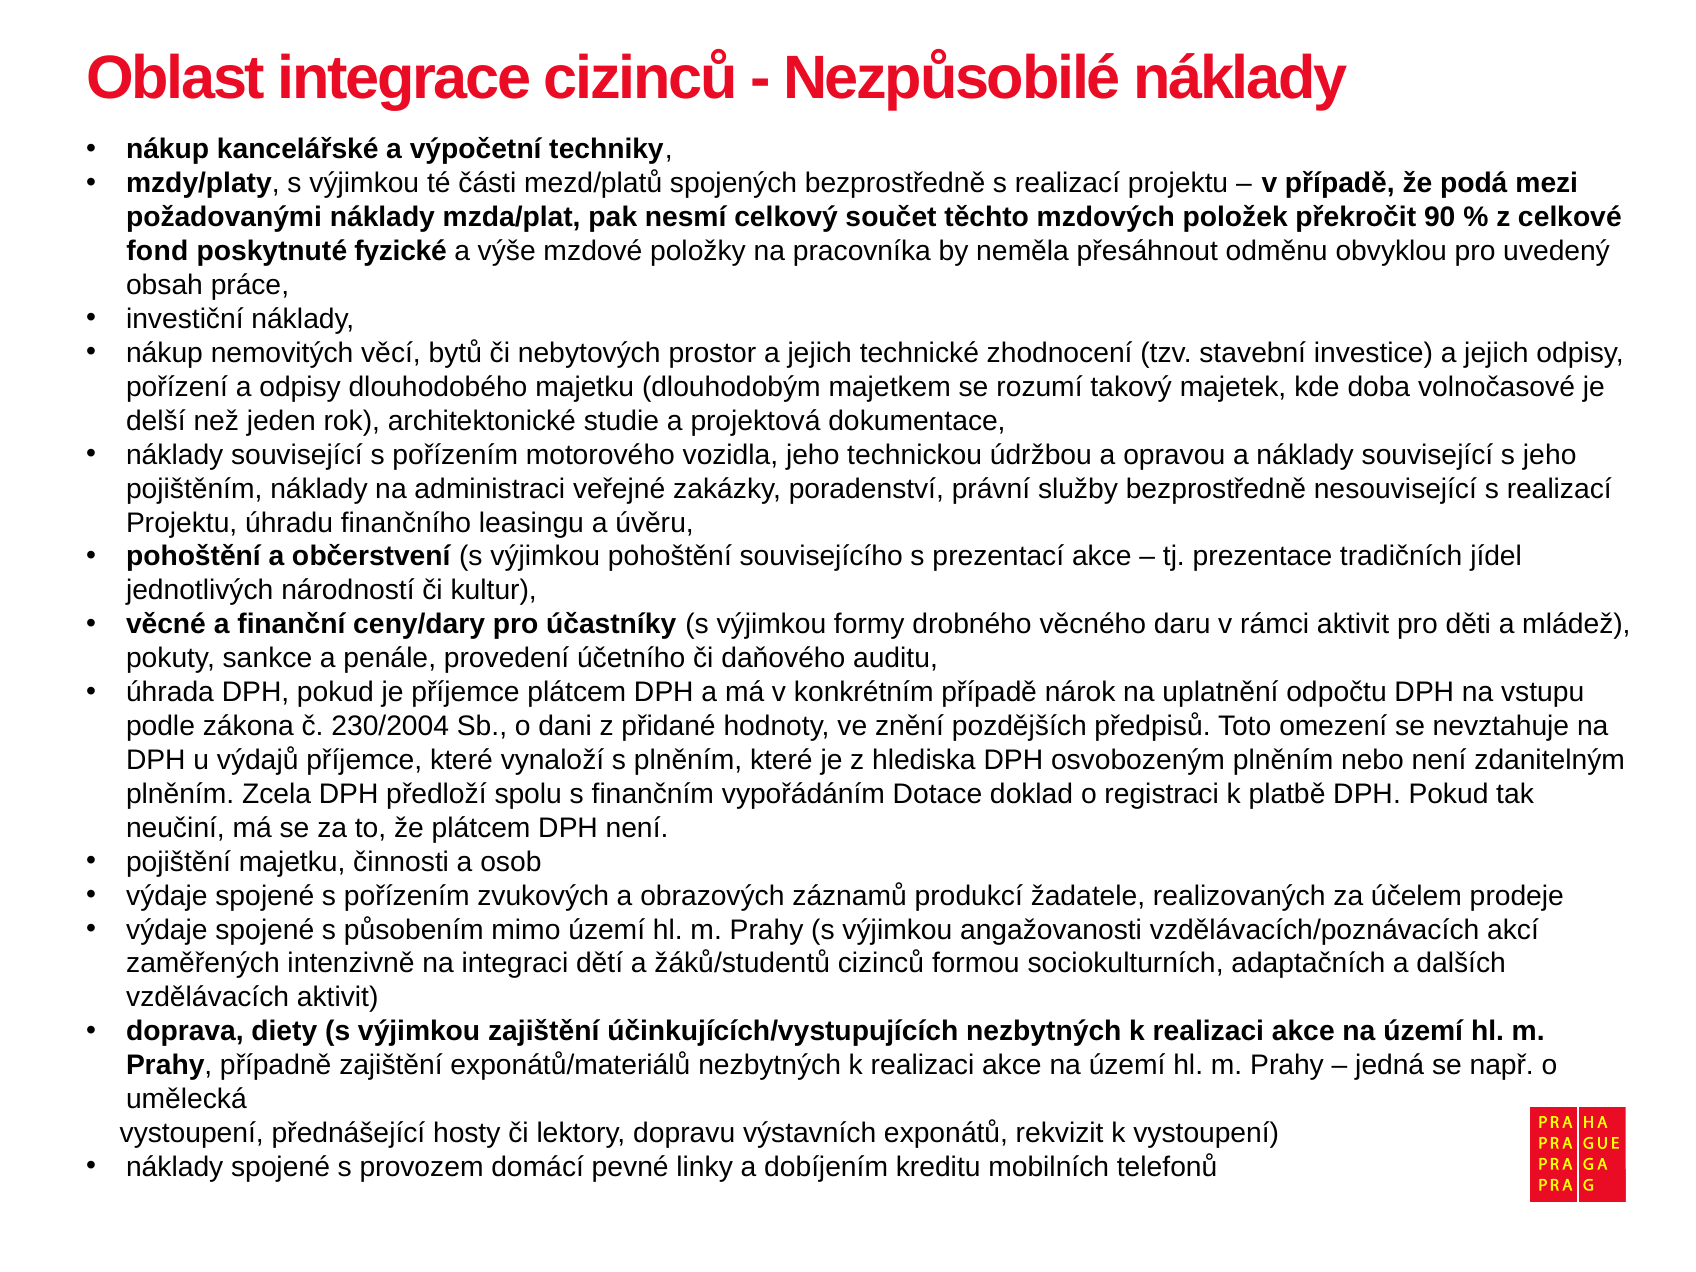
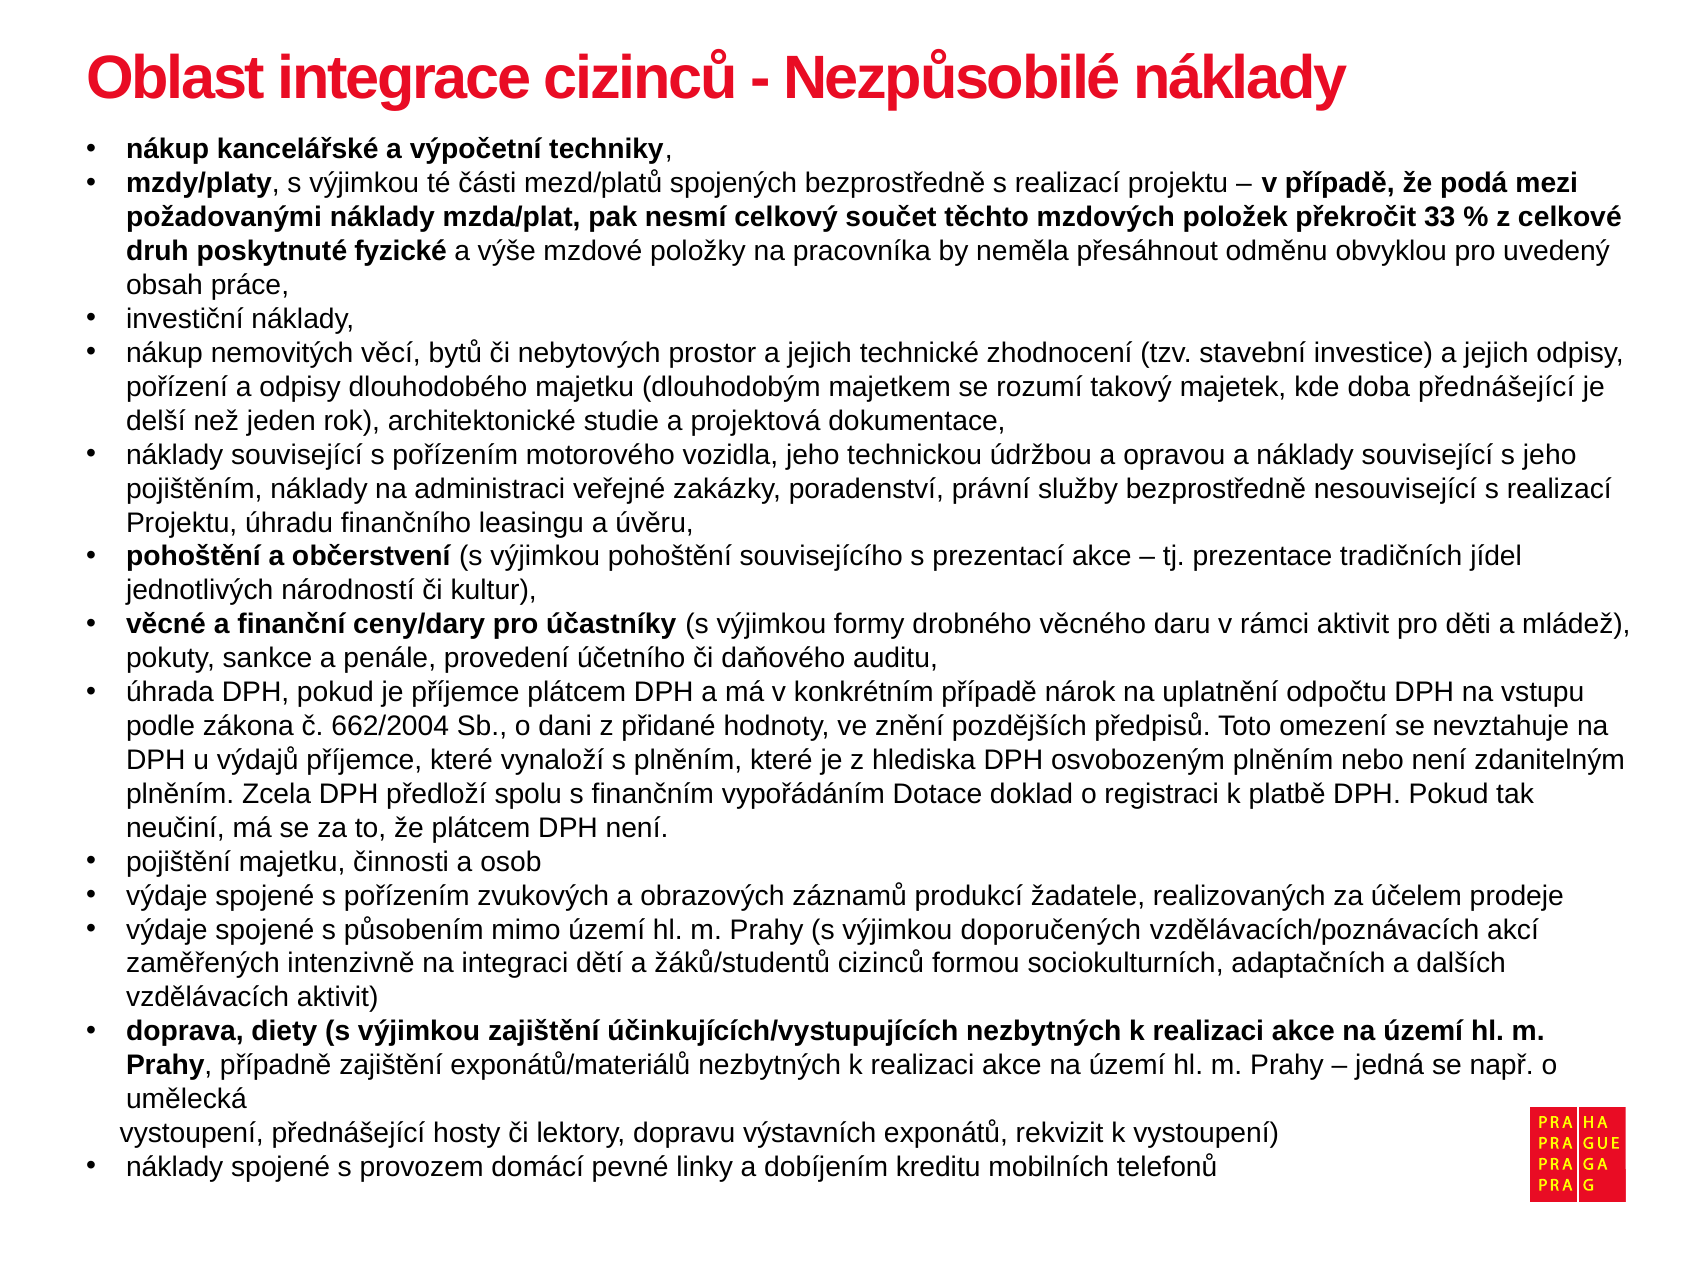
90: 90 -> 33
fond: fond -> druh
doba volnočasové: volnočasové -> přednášející
230/2004: 230/2004 -> 662/2004
angažovanosti: angažovanosti -> doporučených
